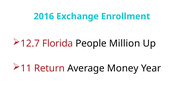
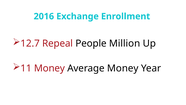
Florida: Florida -> Repeal
11 Return: Return -> Money
